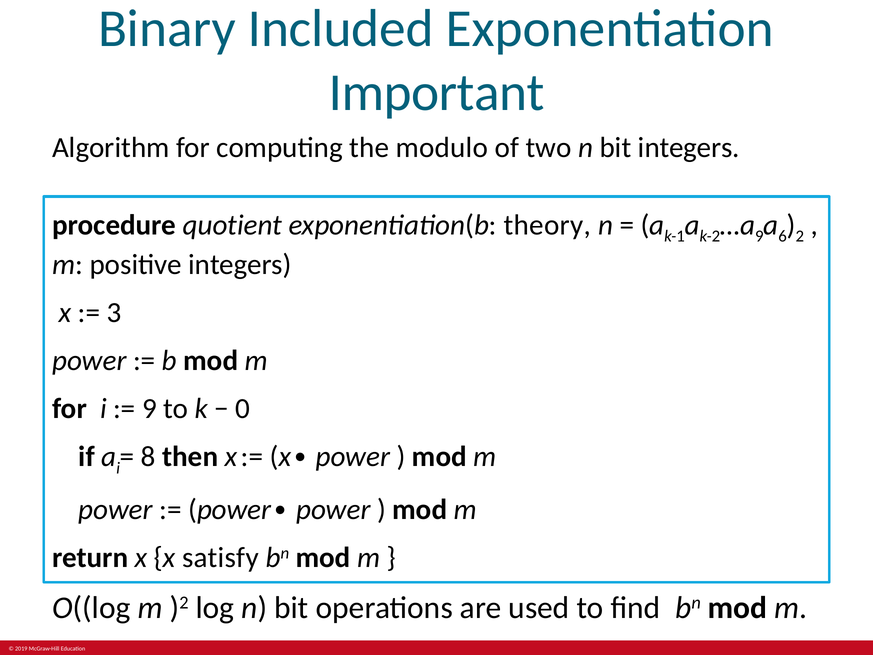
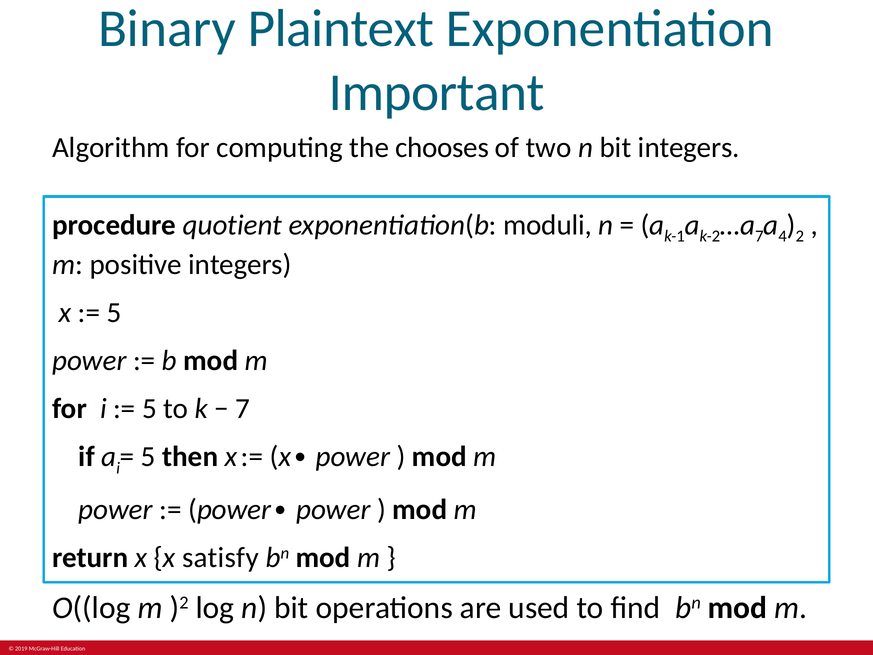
Included: Included -> Plaintext
modulo: modulo -> chooses
theory: theory -> moduli
9 at (759, 236): 9 -> 7
6: 6 -> 4
3 at (114, 313): 3 -> 5
9 at (149, 409): 9 -> 5
0 at (243, 409): 0 -> 7
8 at (148, 457): 8 -> 5
